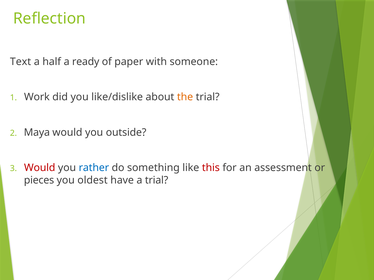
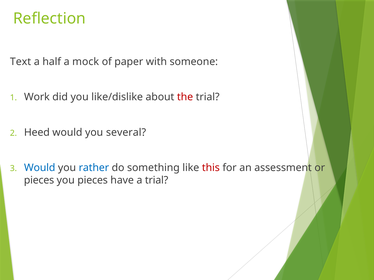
ready: ready -> mock
the colour: orange -> red
Maya: Maya -> Heed
outside: outside -> several
Would at (40, 168) colour: red -> blue
you oldest: oldest -> pieces
